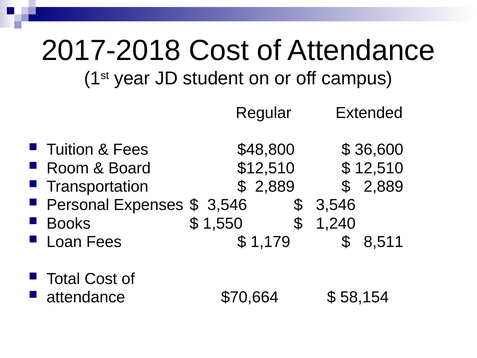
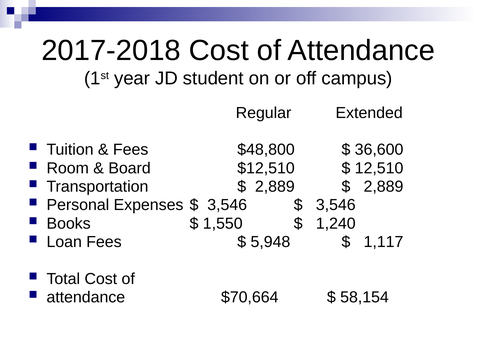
1,179: 1,179 -> 5,948
8,511: 8,511 -> 1,117
